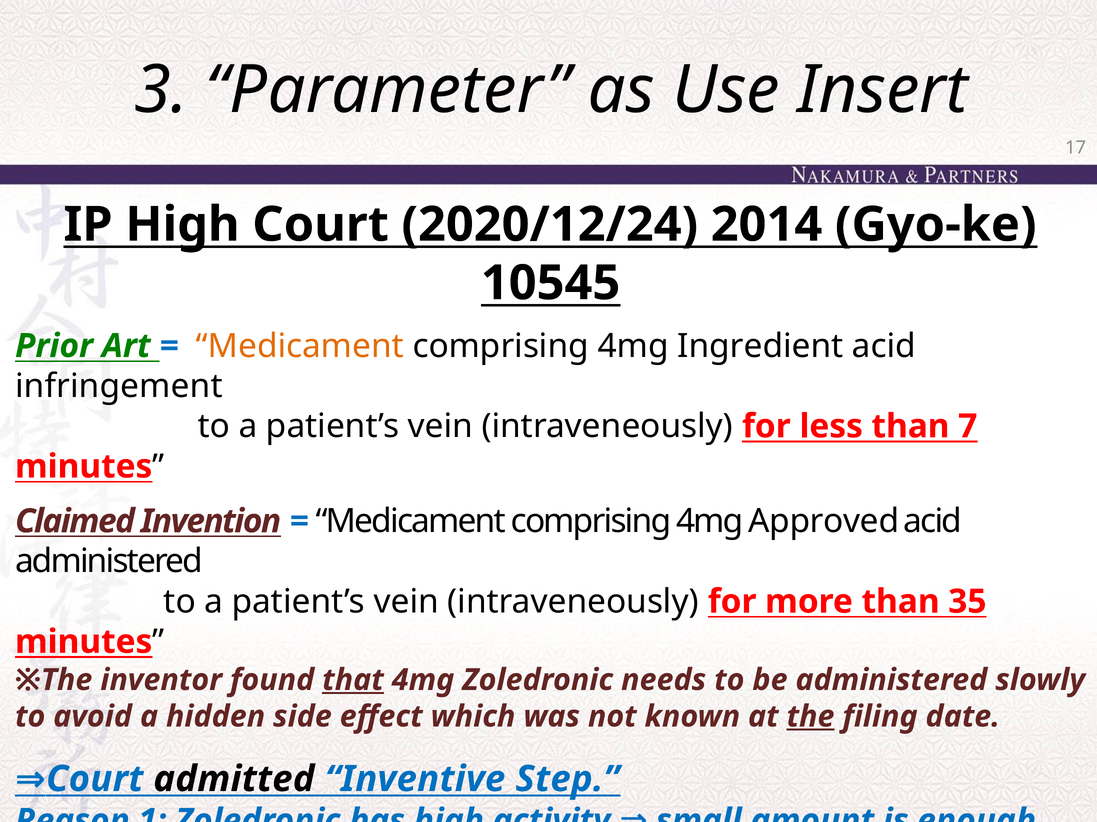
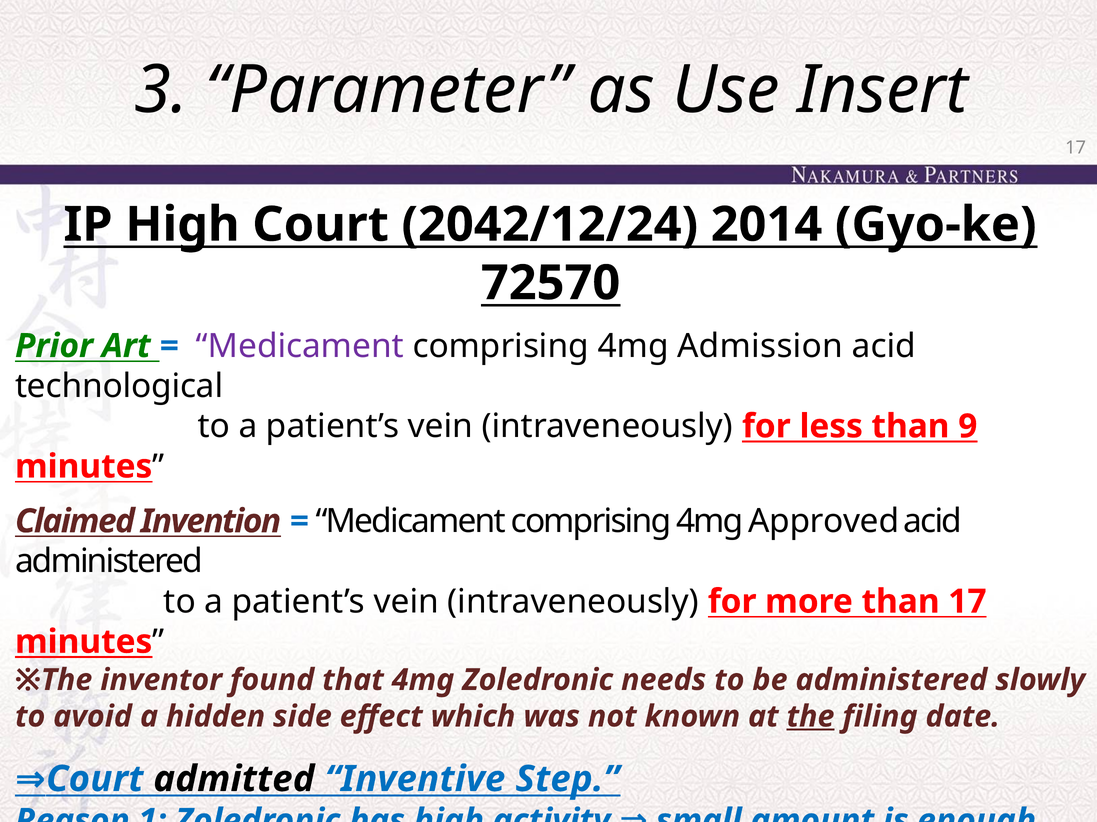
2020/12/24: 2020/12/24 -> 2042/12/24
10545: 10545 -> 72570
Medicament at (300, 346) colour: orange -> purple
Ingredient: Ingredient -> Admission
infringement: infringement -> technological
7: 7 -> 9
than 35: 35 -> 17
that underline: present -> none
